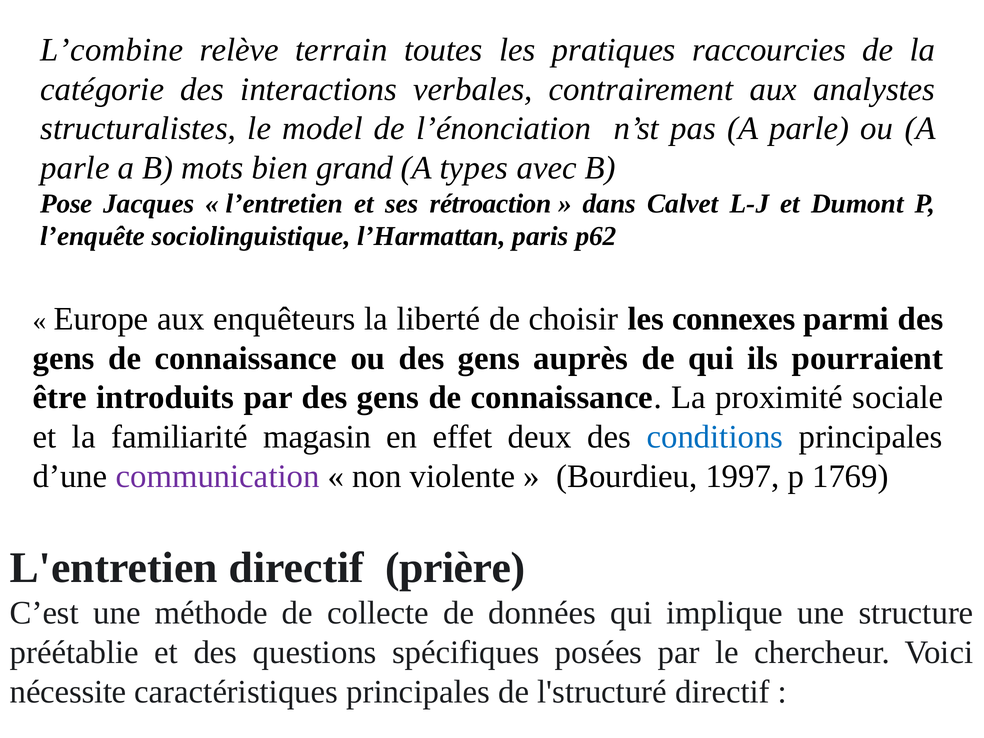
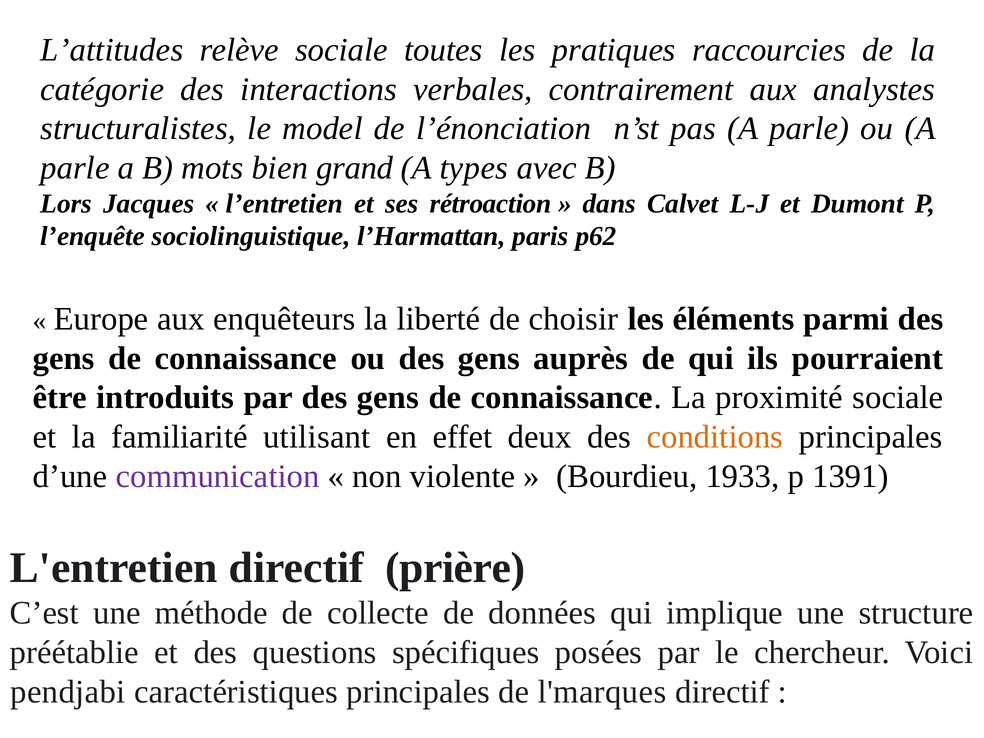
L’combine: L’combine -> L’attitudes
relève terrain: terrain -> sociale
Pose: Pose -> Lors
connexes: connexes -> éléments
magasin: magasin -> utilisant
conditions colour: blue -> orange
1997: 1997 -> 1933
1769: 1769 -> 1391
nécessite: nécessite -> pendjabi
l'structuré: l'structuré -> l'marques
